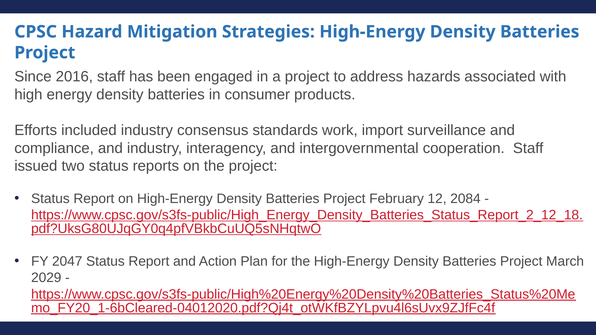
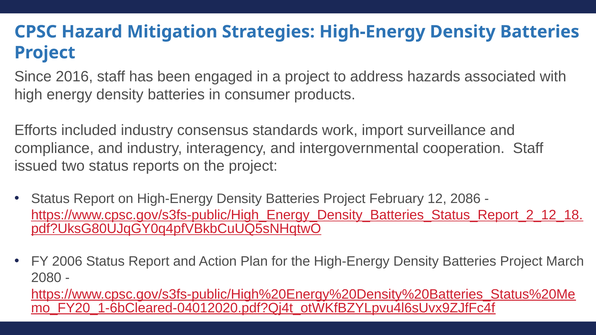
2084: 2084 -> 2086
2047: 2047 -> 2006
2029: 2029 -> 2080
